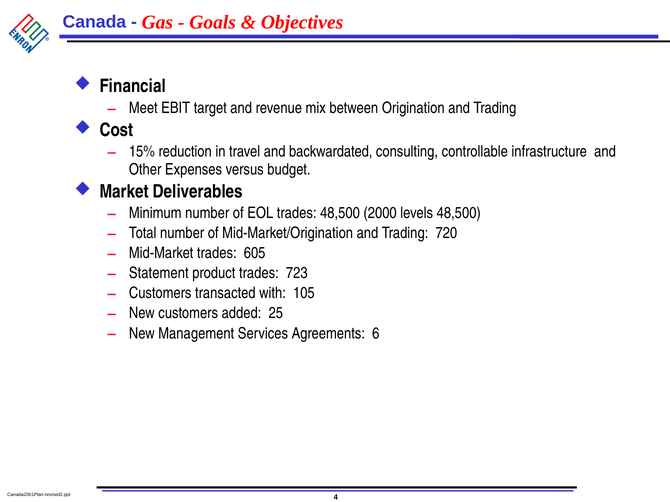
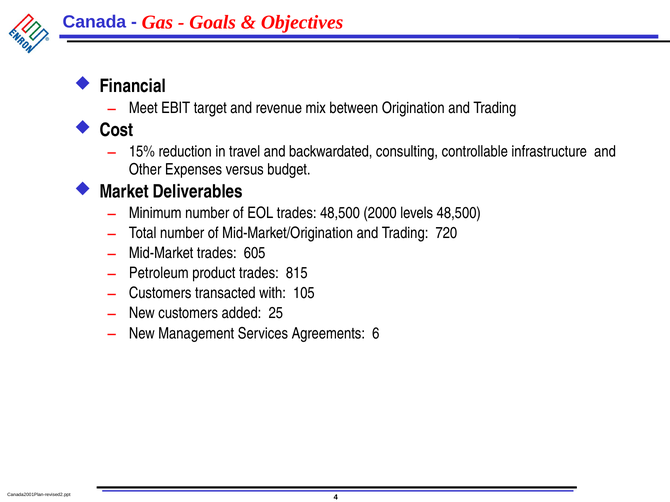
Statement: Statement -> Petroleum
723: 723 -> 815
